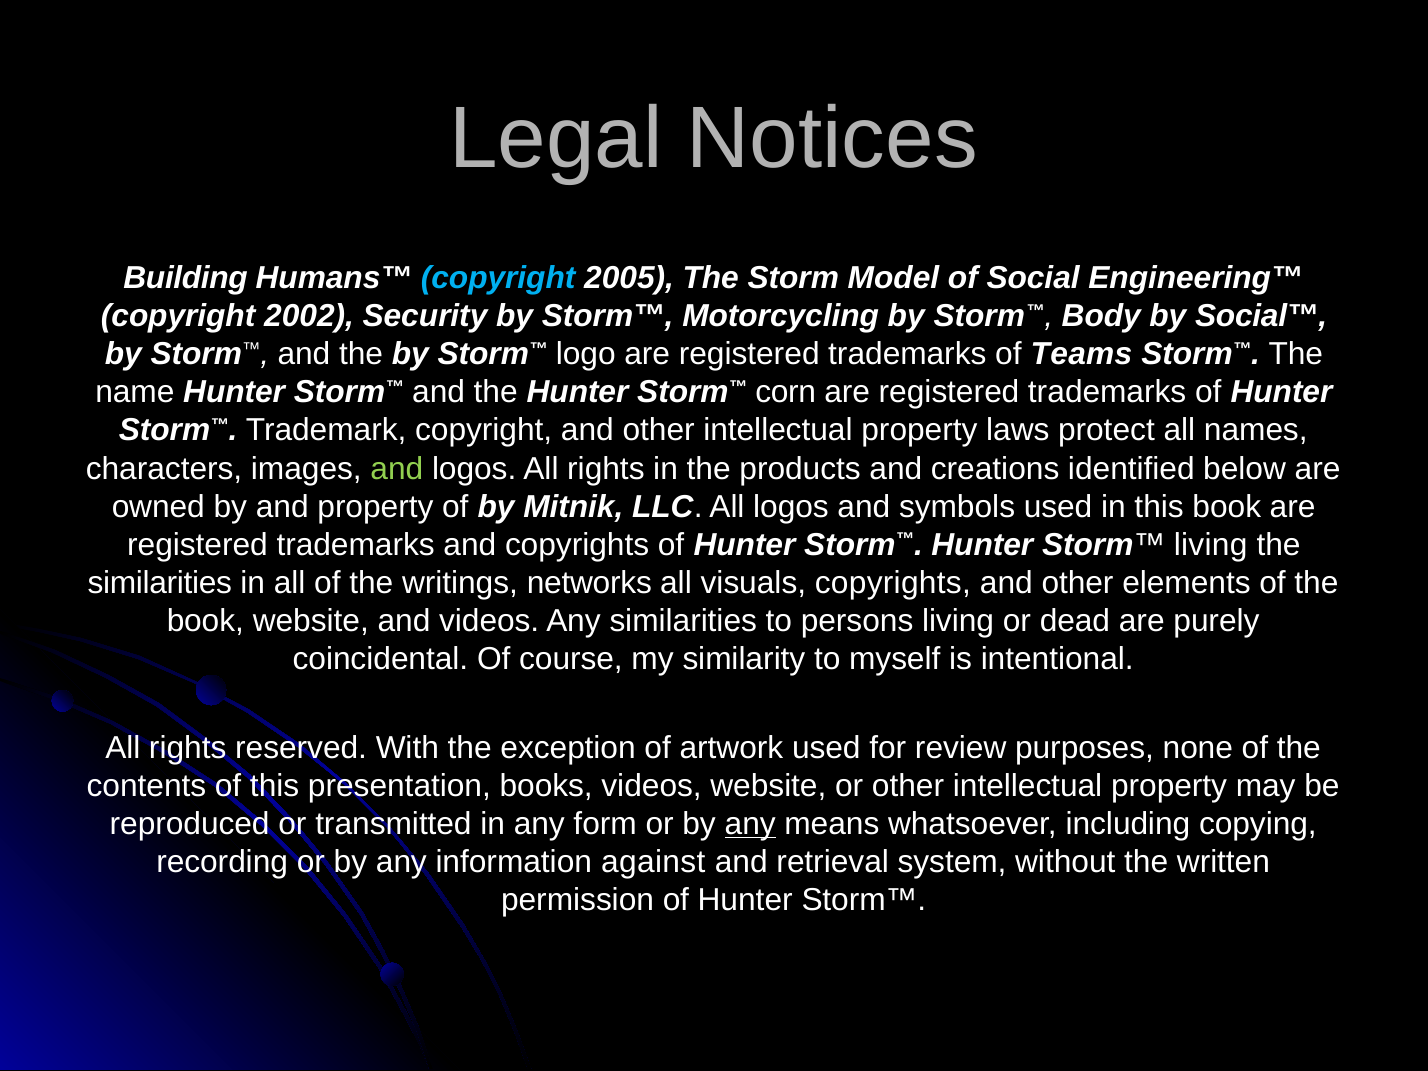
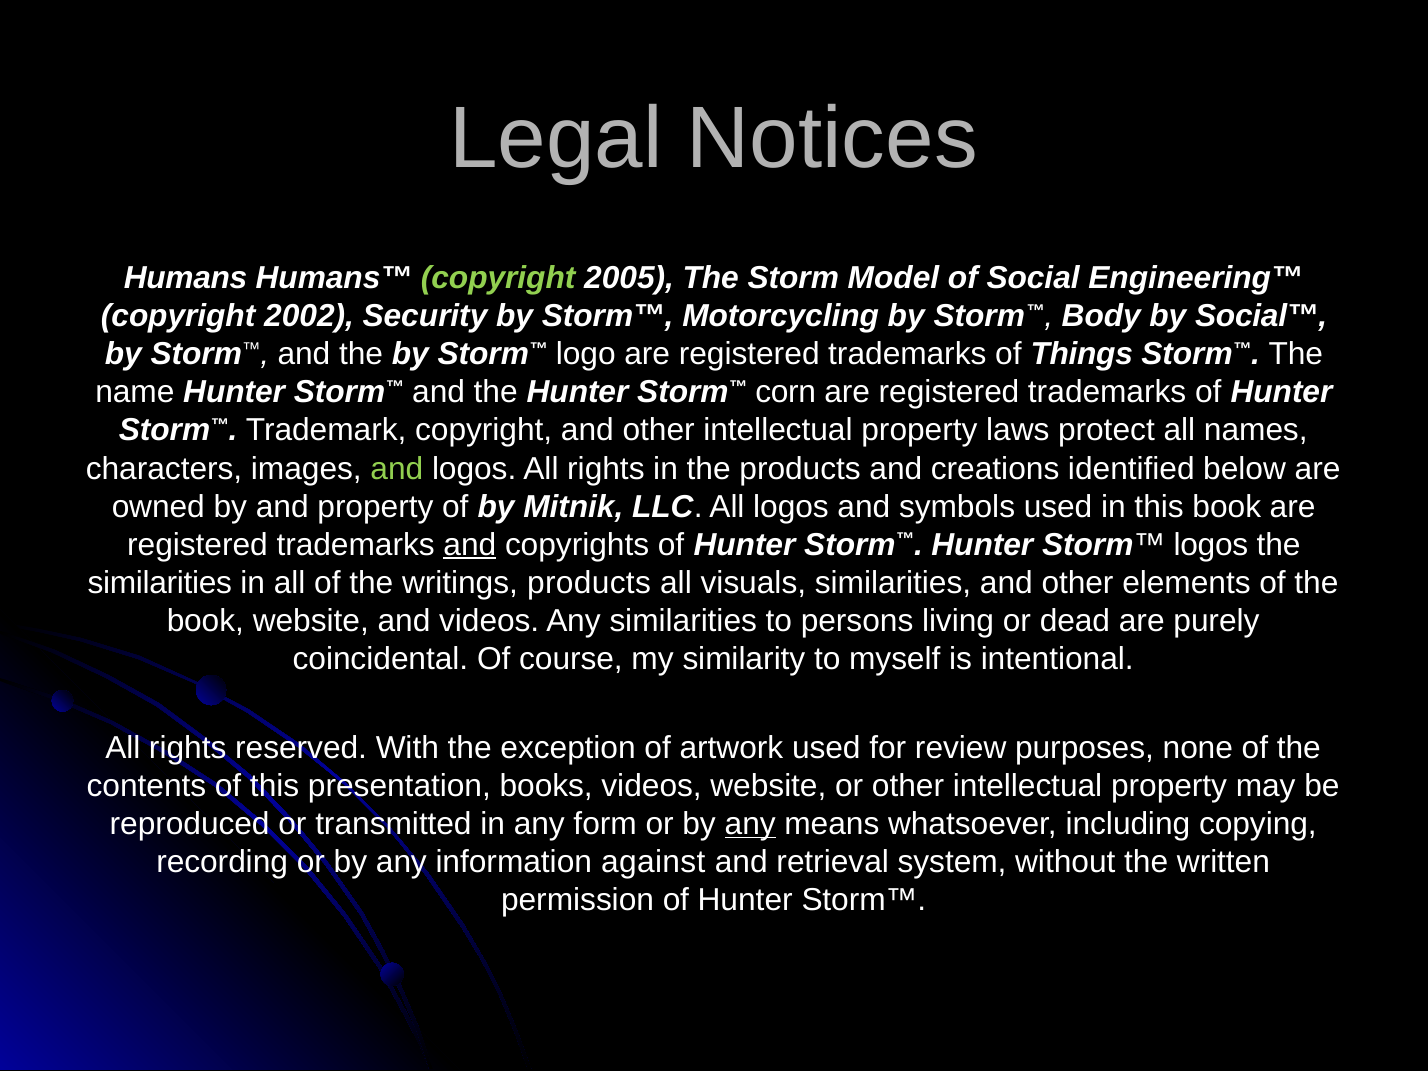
Building: Building -> Humans
copyright at (498, 278) colour: light blue -> light green
Teams: Teams -> Things
and at (470, 545) underline: none -> present
Storm™ living: living -> logos
writings networks: networks -> products
visuals copyrights: copyrights -> similarities
